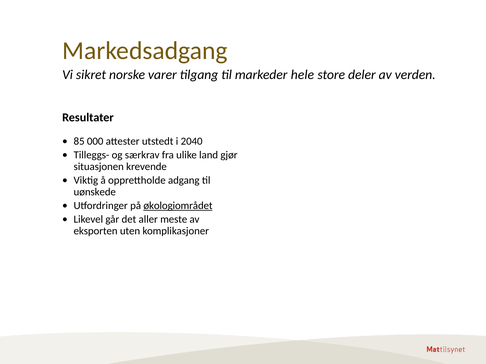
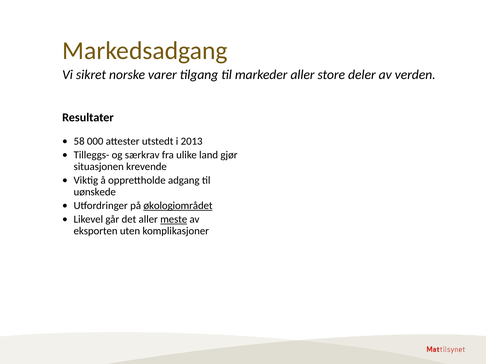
markeder hele: hele -> aller
85: 85 -> 58
2040: 2040 -> 2013
meste underline: none -> present
